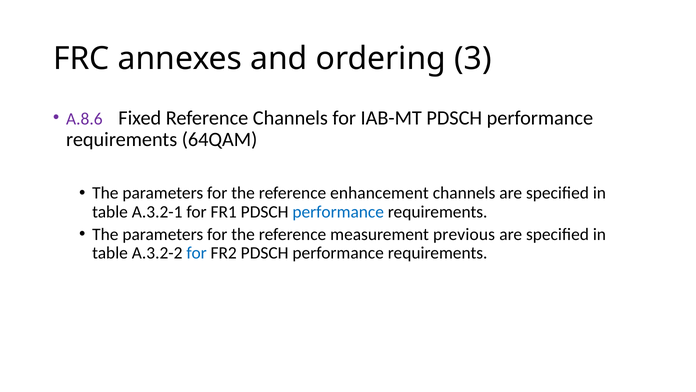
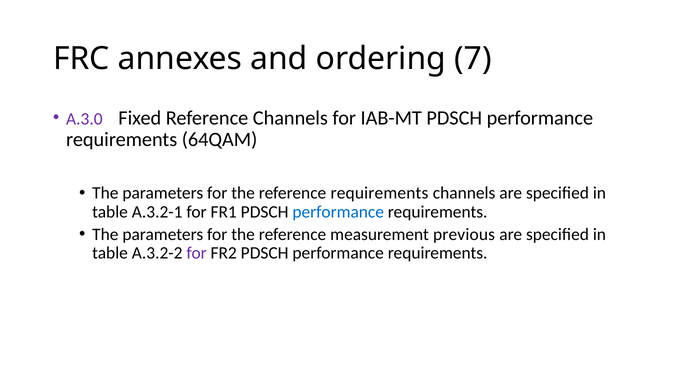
3: 3 -> 7
A.8.6: A.8.6 -> A.3.0
reference enhancement: enhancement -> requirements
for at (197, 253) colour: blue -> purple
